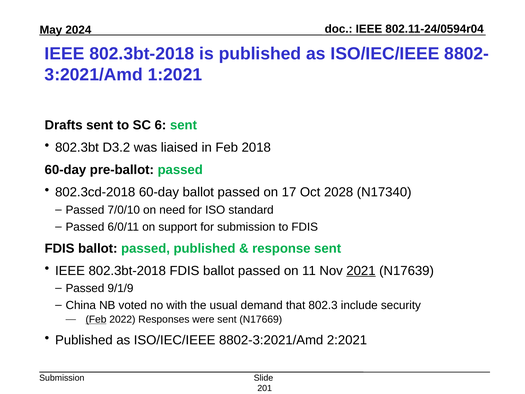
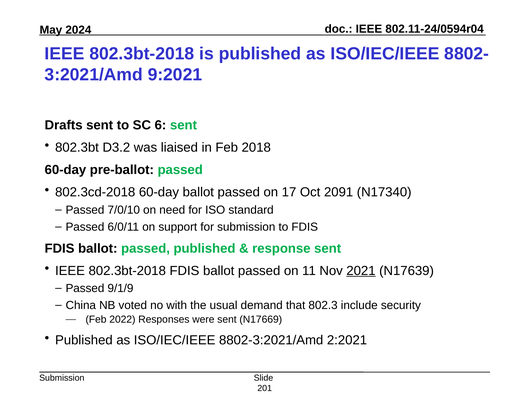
1:2021: 1:2021 -> 9:2021
2028: 2028 -> 2091
Feb at (96, 319) underline: present -> none
